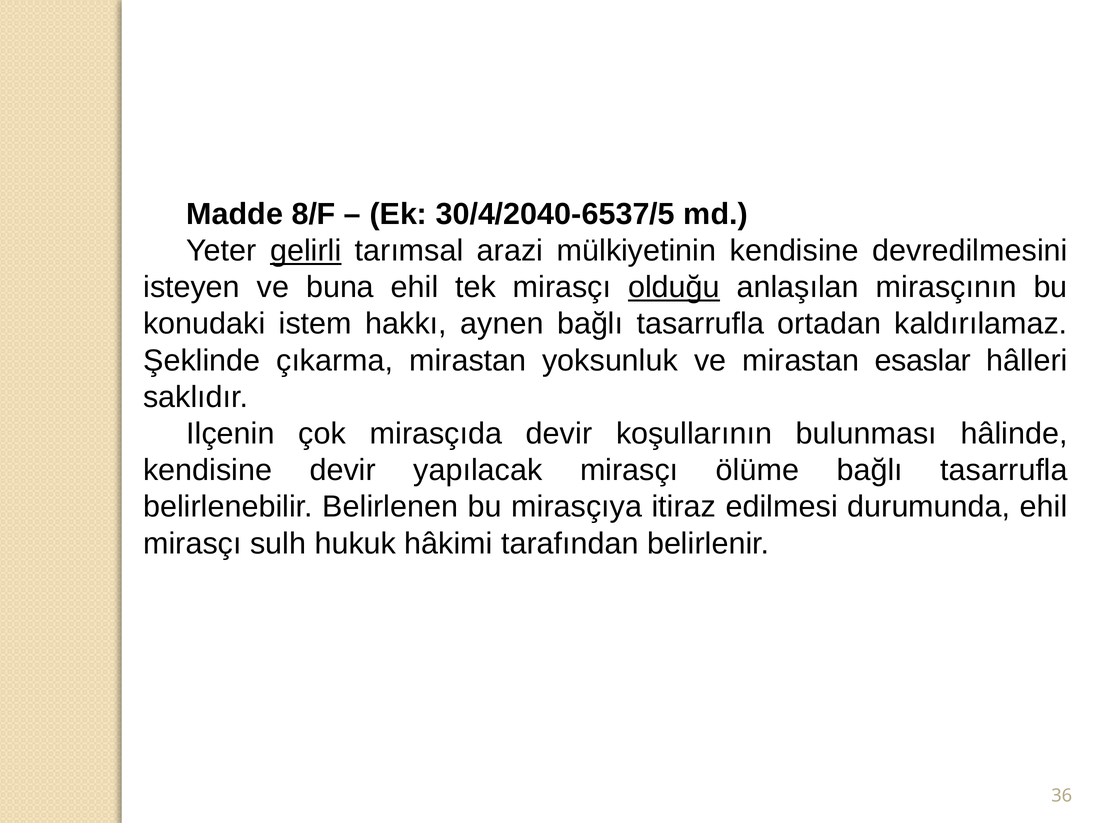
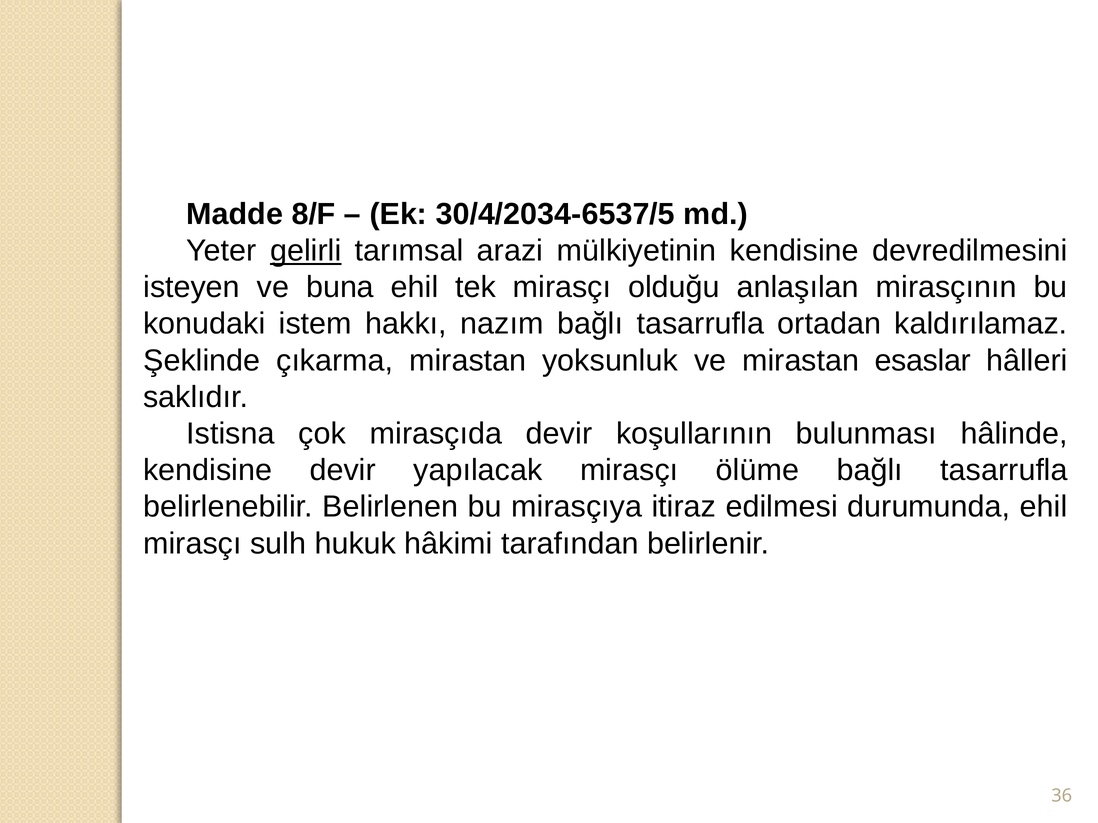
30/4/2040-6537/5: 30/4/2040-6537/5 -> 30/4/2034-6537/5
olduğu underline: present -> none
aynen: aynen -> nazım
Ilçenin: Ilçenin -> Istisna
